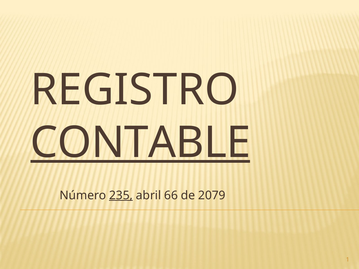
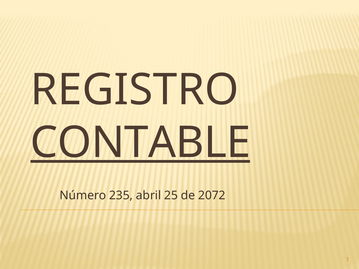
235 underline: present -> none
66: 66 -> 25
2079: 2079 -> 2072
